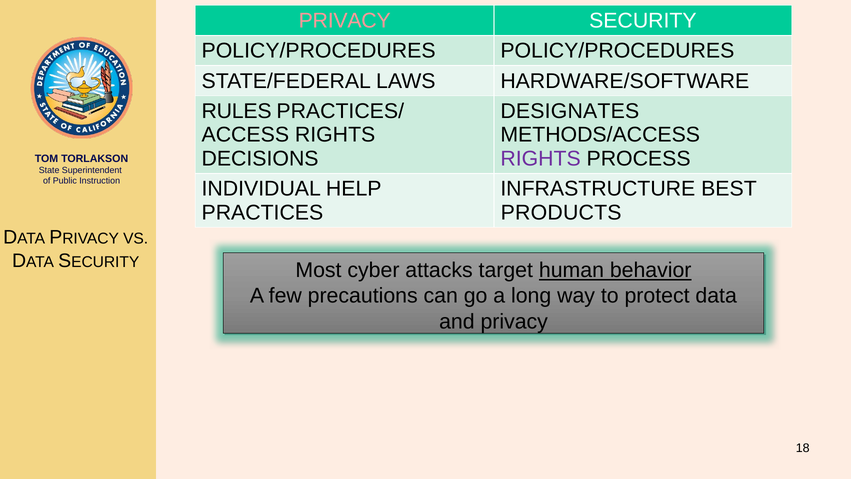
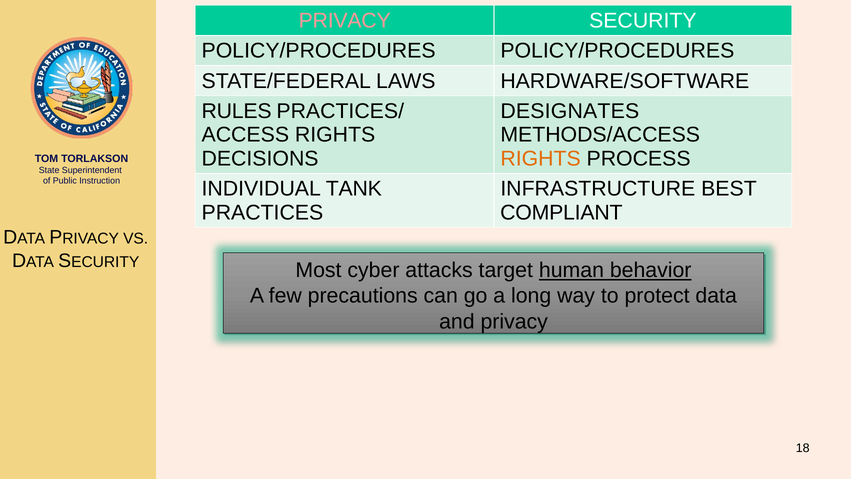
RIGHTS at (541, 159) colour: purple -> orange
HELP: HELP -> TANK
PRODUCTS: PRODUCTS -> COMPLIANT
